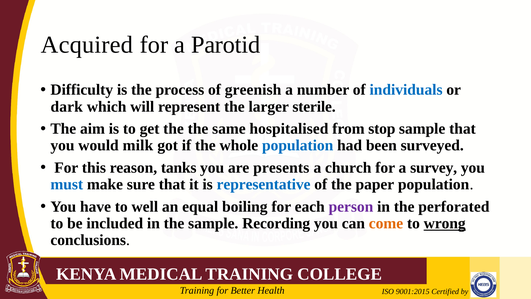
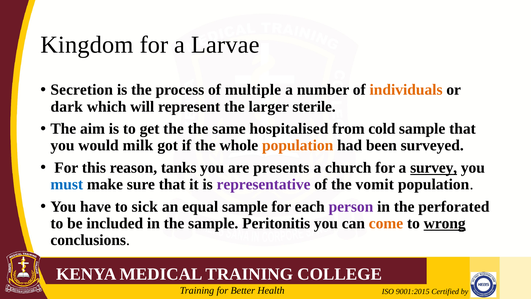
Acquired: Acquired -> Kingdom
Parotid: Parotid -> Larvae
Difficulty: Difficulty -> Secretion
greenish: greenish -> multiple
individuals colour: blue -> orange
stop: stop -> cold
population at (298, 145) colour: blue -> orange
survey underline: none -> present
representative colour: blue -> purple
paper: paper -> vomit
well: well -> sick
equal boiling: boiling -> sample
Recording: Recording -> Peritonitis
